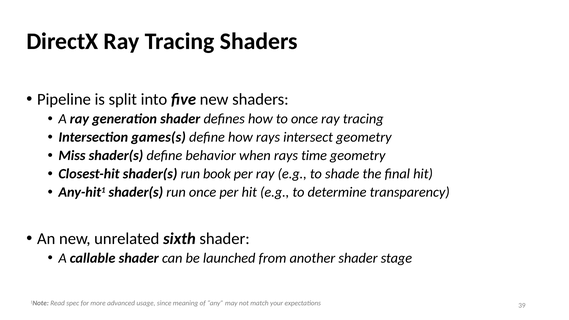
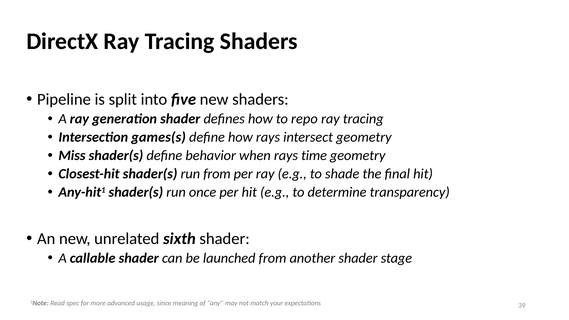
to once: once -> repo
run book: book -> from
